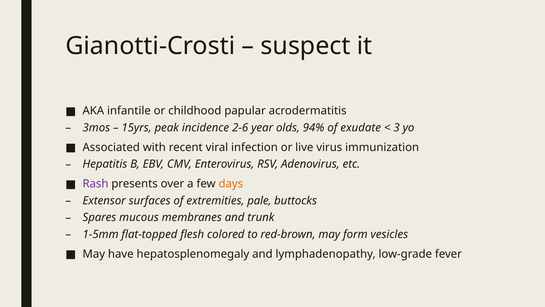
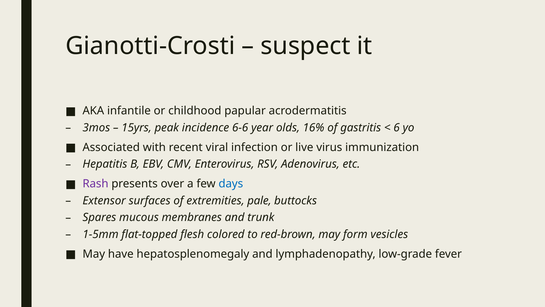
2-6: 2-6 -> 6-6
94%: 94% -> 16%
exudate: exudate -> gastritis
3: 3 -> 6
days colour: orange -> blue
